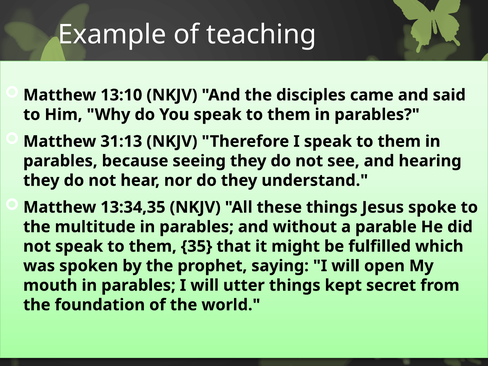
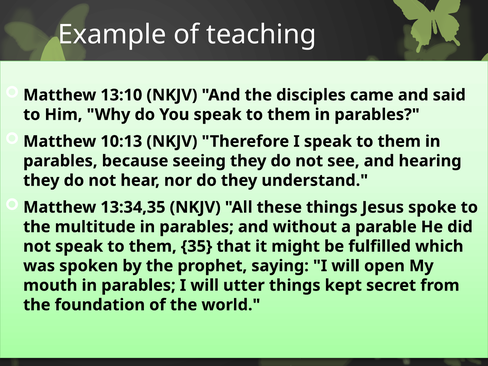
31:13: 31:13 -> 10:13
